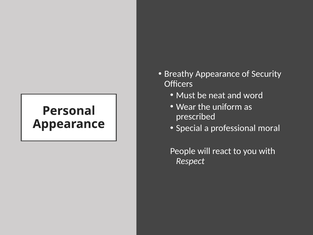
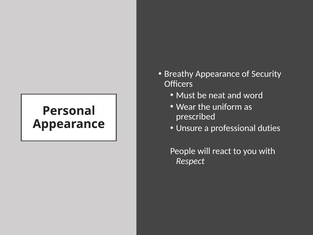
Special: Special -> Unsure
moral: moral -> duties
